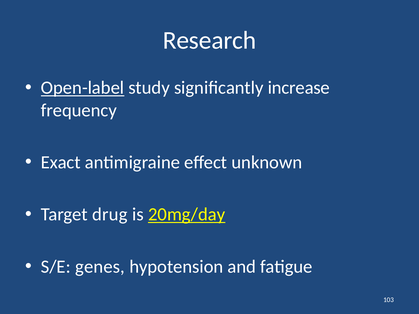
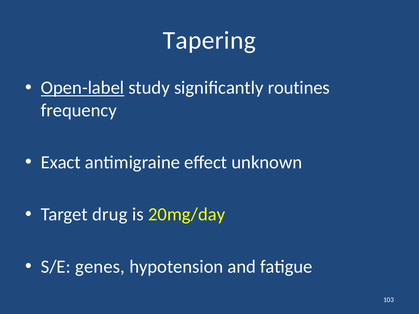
Research: Research -> Tapering
increase: increase -> routines
20mg/day underline: present -> none
